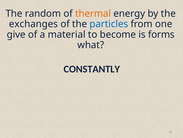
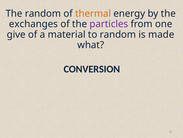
particles colour: blue -> purple
to become: become -> random
forms: forms -> made
CONSTANTLY: CONSTANTLY -> CONVERSION
